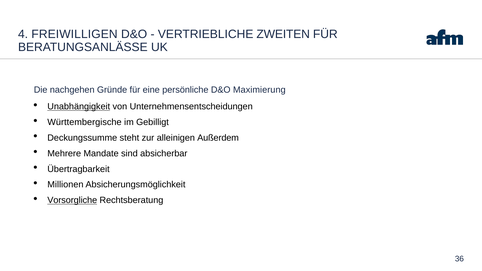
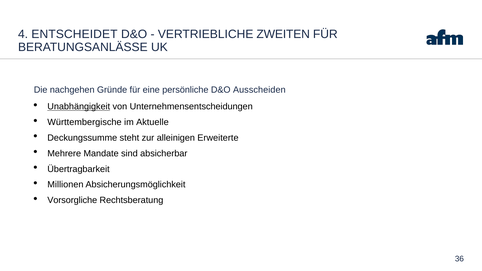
FREIWILLIGEN: FREIWILLIGEN -> ENTSCHEIDET
Maximierung: Maximierung -> Ausscheiden
Gebilligt: Gebilligt -> Aktuelle
Außerdem: Außerdem -> Erweiterte
Vorsorgliche underline: present -> none
